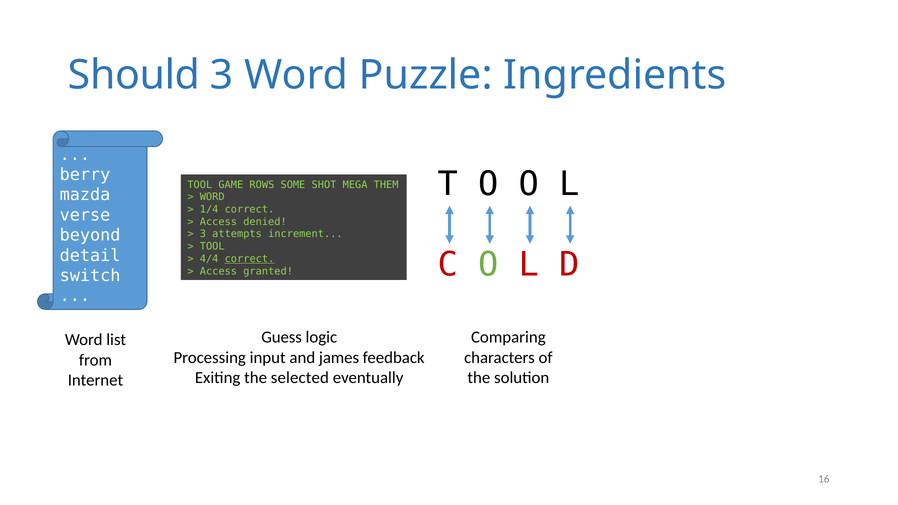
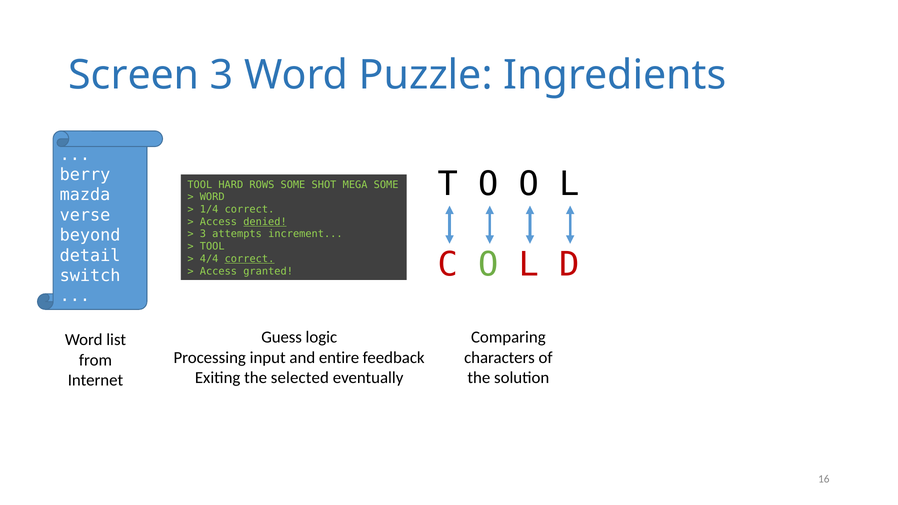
Should: Should -> Screen
GAME: GAME -> HARD
MEGA THEM: THEM -> SOME
denied underline: none -> present
james: james -> entire
